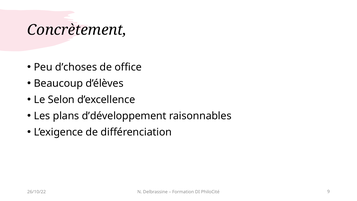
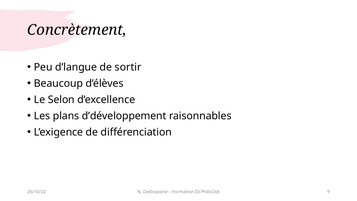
d’choses: d’choses -> d’langue
office: office -> sortir
